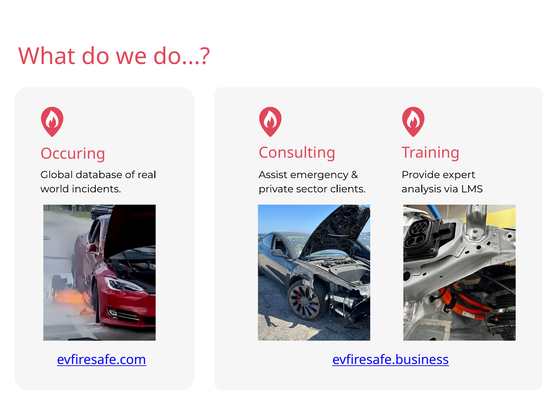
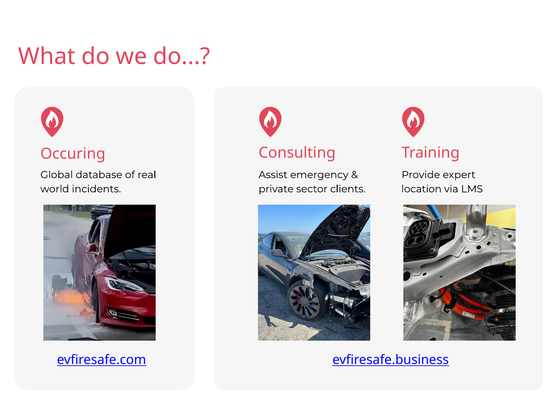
analysis: analysis -> location
